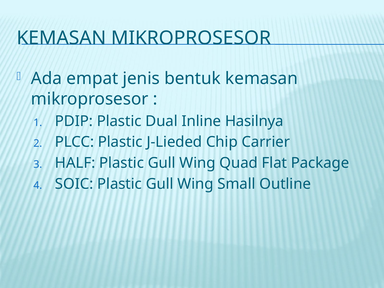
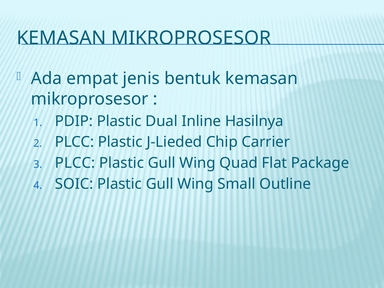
HALF at (75, 163): HALF -> PLCC
